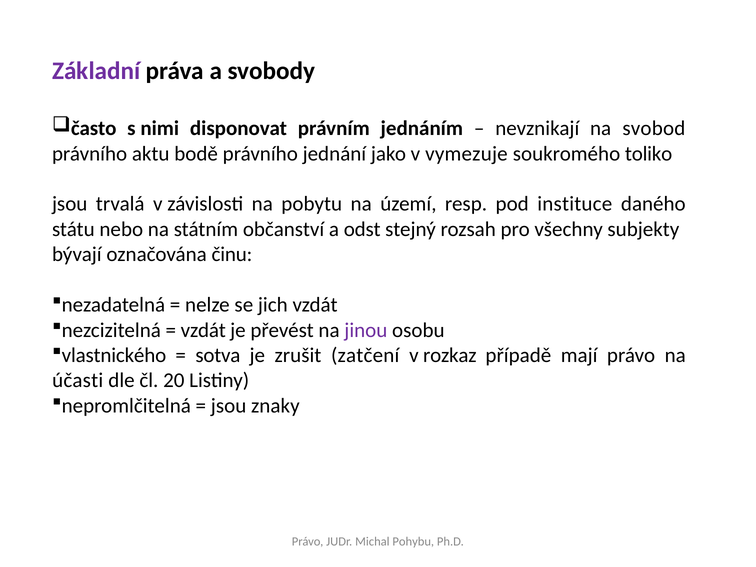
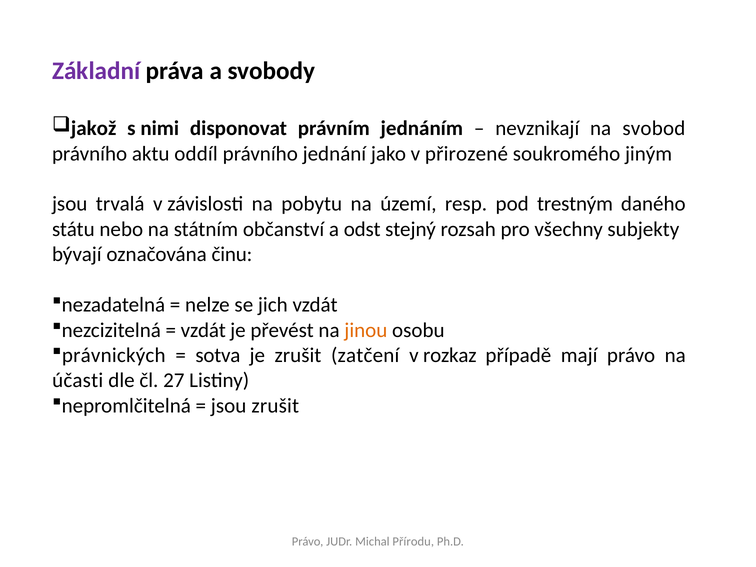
často: často -> jakož
bodě: bodě -> oddíl
vymezuje: vymezuje -> přirozené
toliko: toliko -> jiným
instituce: instituce -> trestným
jinou colour: purple -> orange
vlastnického: vlastnického -> právnických
20: 20 -> 27
jsou znaky: znaky -> zrušit
Pohybu: Pohybu -> Přírodu
